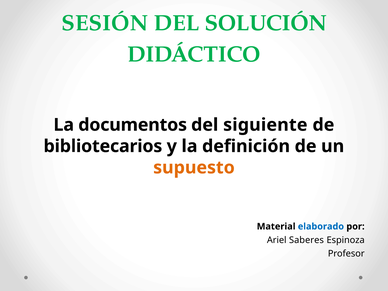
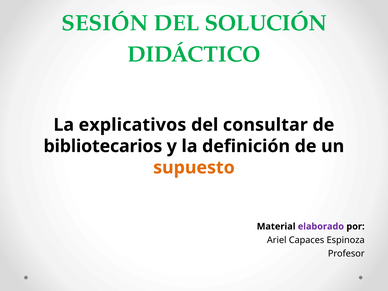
documentos: documentos -> explicativos
siguiente: siguiente -> consultar
elaborado colour: blue -> purple
Saberes: Saberes -> Capaces
